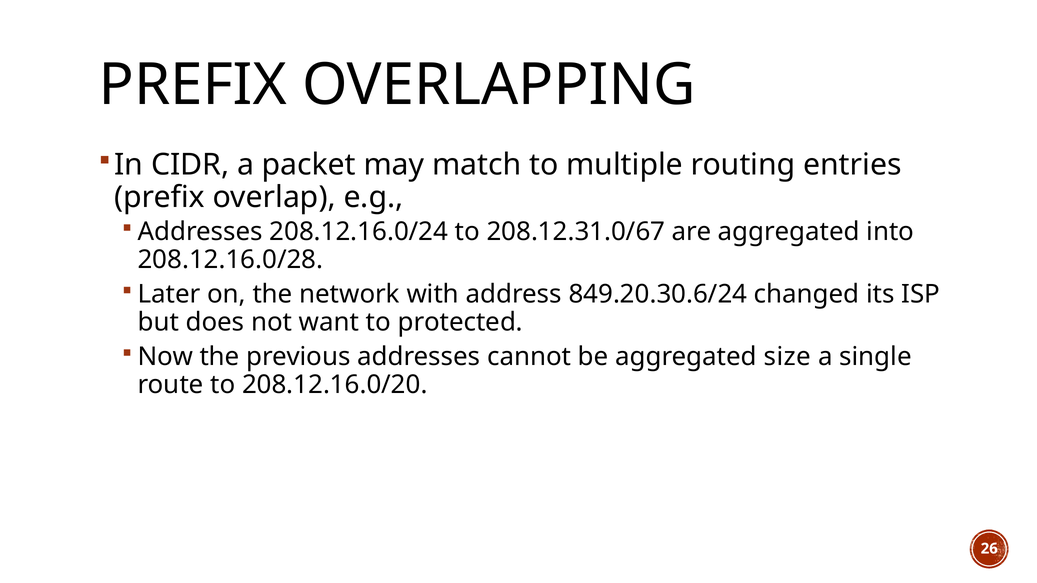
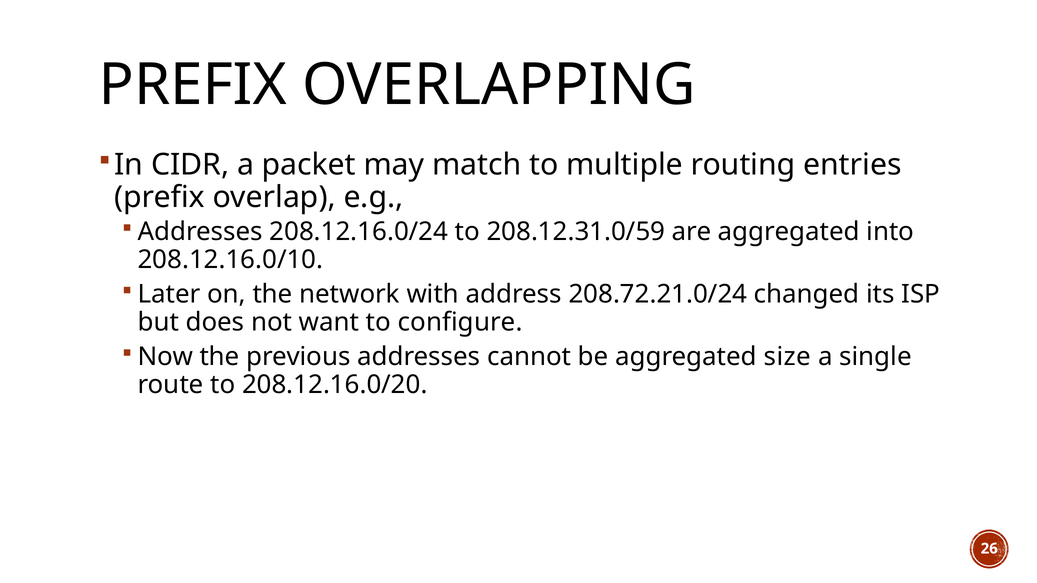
208.12.31.0/67: 208.12.31.0/67 -> 208.12.31.0/59
208.12.16.0/28: 208.12.16.0/28 -> 208.12.16.0/10
849.20.30.6/24: 849.20.30.6/24 -> 208.72.21.0/24
protected: protected -> configure
